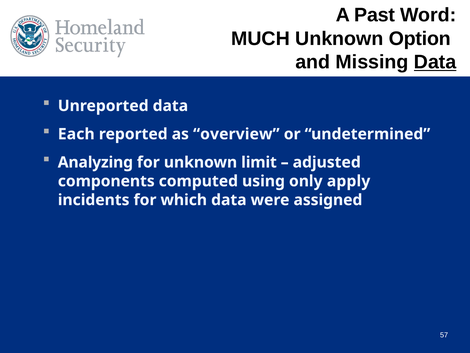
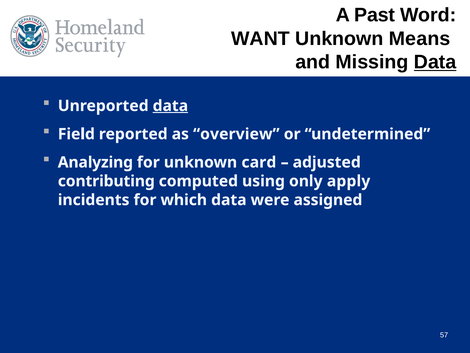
MUCH: MUCH -> WANT
Option: Option -> Means
data at (170, 106) underline: none -> present
Each: Each -> Field
limit: limit -> card
components: components -> contributing
